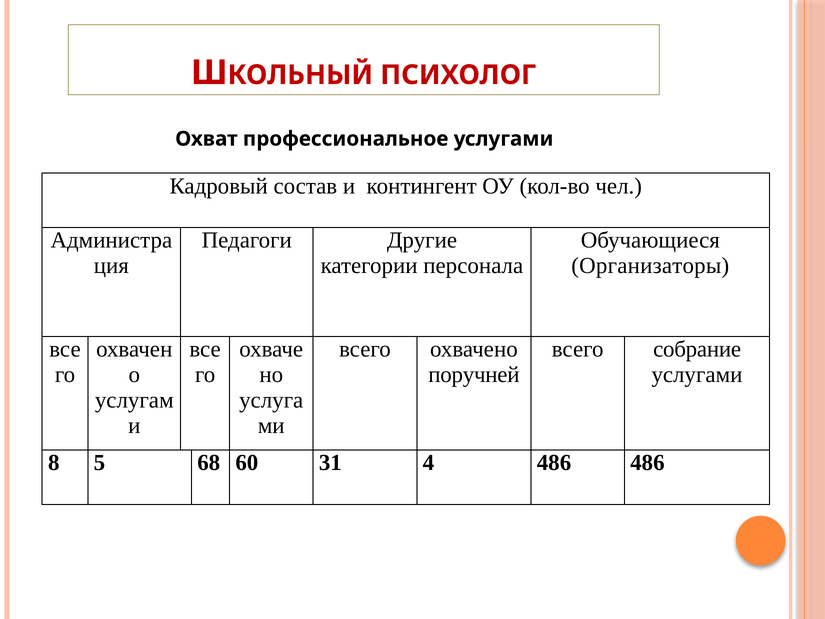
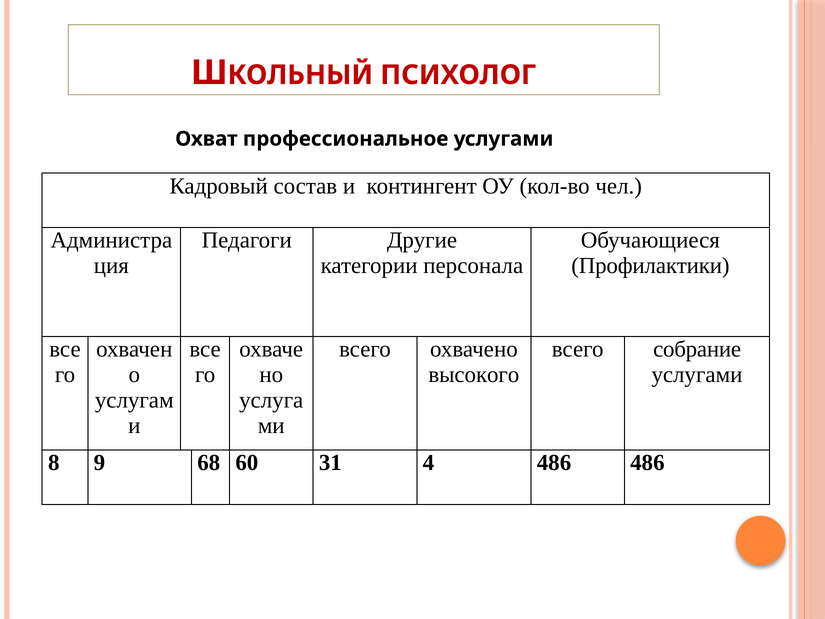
Организаторы: Организаторы -> Профилактики
поручней: поручней -> высокого
5: 5 -> 9
